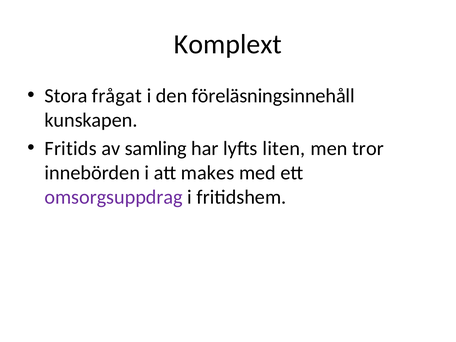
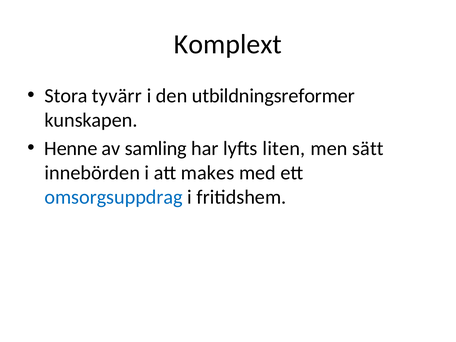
frågat: frågat -> tyvärr
föreläsningsinnehåll: föreläsningsinnehåll -> utbildningsreformer
Fritids: Fritids -> Henne
tror: tror -> sätt
omsorgsuppdrag colour: purple -> blue
